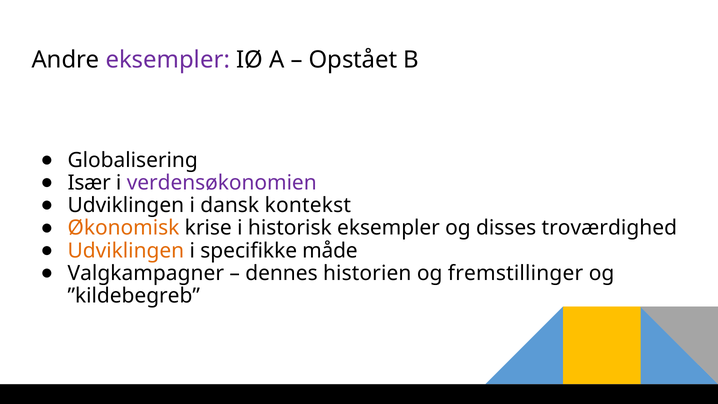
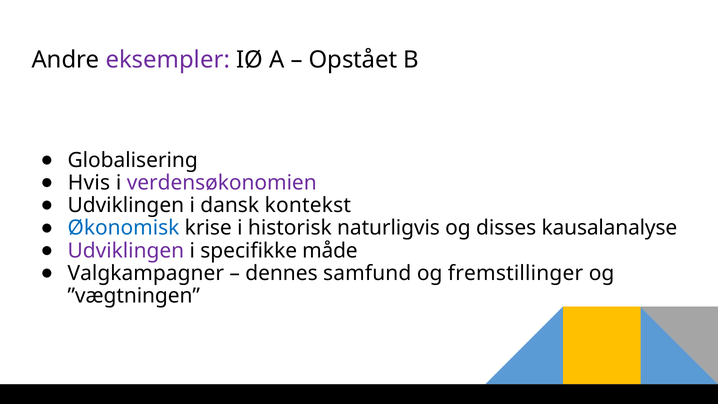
Især: Især -> Hvis
Økonomisk colour: orange -> blue
historisk eksempler: eksempler -> naturligvis
troværdighed: troværdighed -> kausalanalyse
Udviklingen at (126, 251) colour: orange -> purple
historien: historien -> samfund
”kildebegreb: ”kildebegreb -> ”vægtningen
